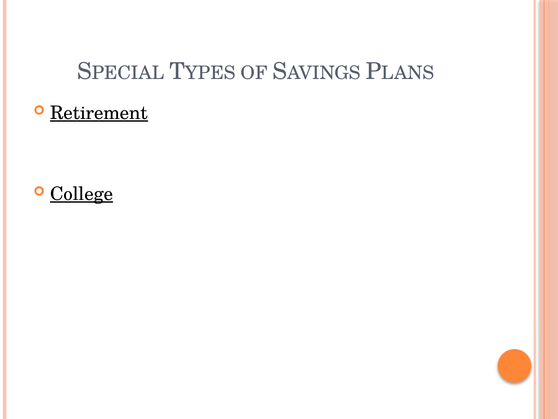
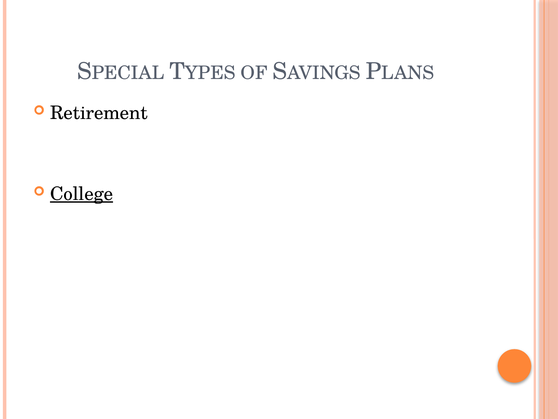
Retirement underline: present -> none
